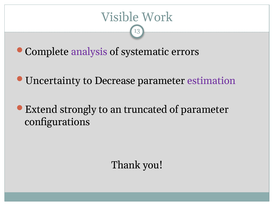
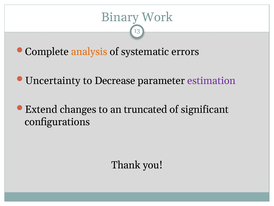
Visible: Visible -> Binary
analysis colour: purple -> orange
strongly: strongly -> changes
of parameter: parameter -> significant
